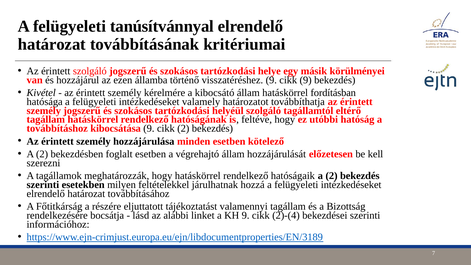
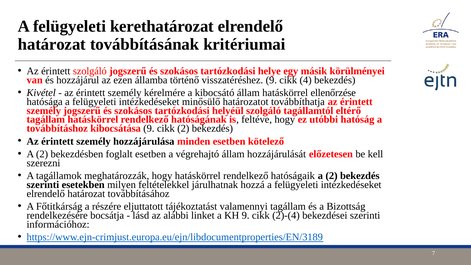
tanúsítvánnyal: tanúsítvánnyal -> kerethatározat
cikk 9: 9 -> 4
fordításban: fordításban -> ellenőrzése
valamely: valamely -> minősülő
